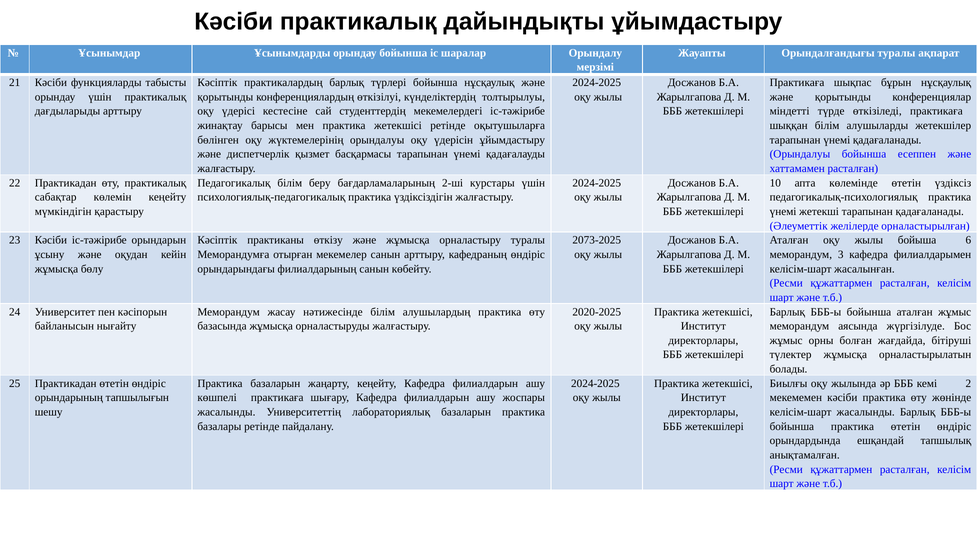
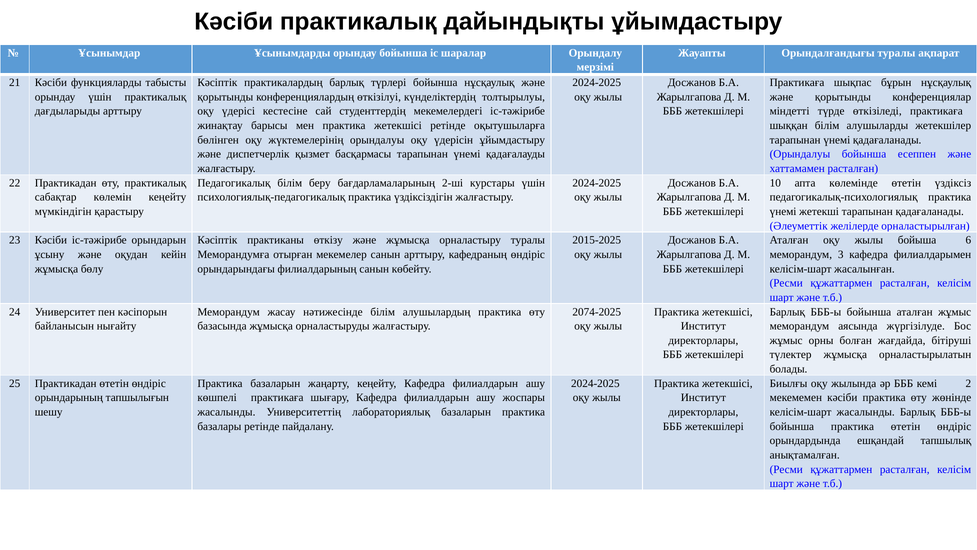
2073-2025: 2073-2025 -> 2015-2025
2020-2025: 2020-2025 -> 2074-2025
